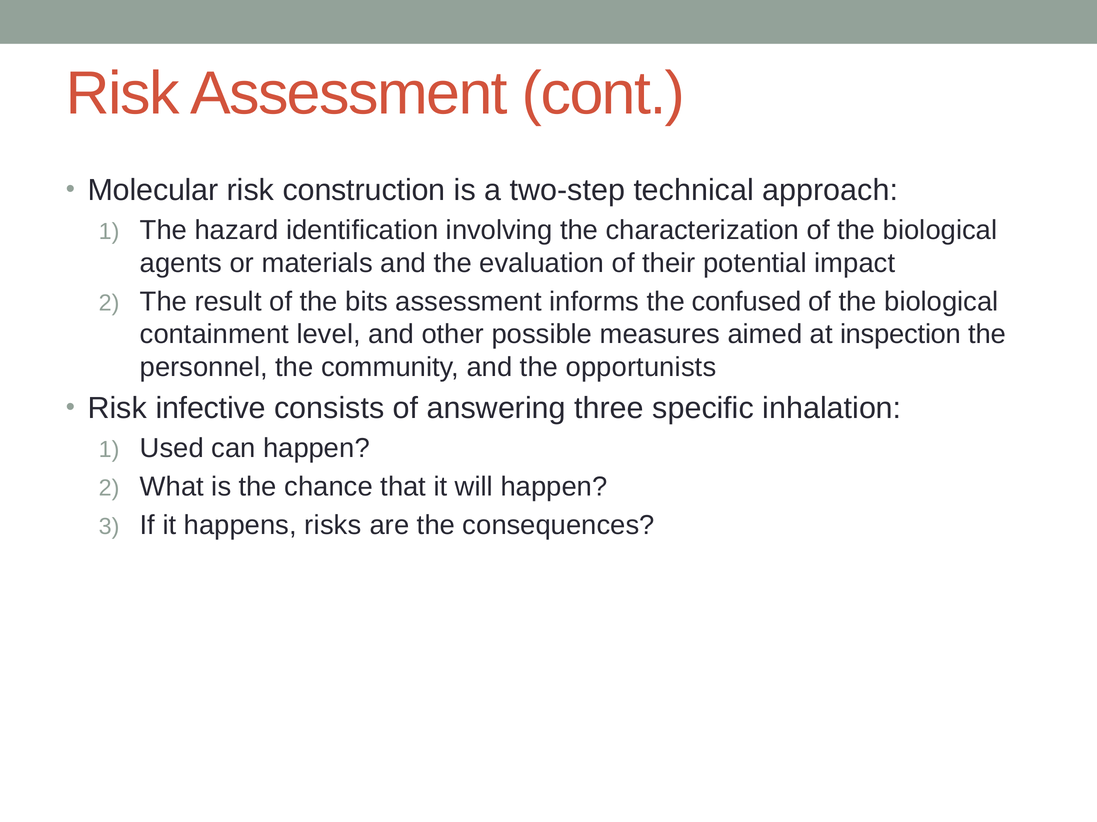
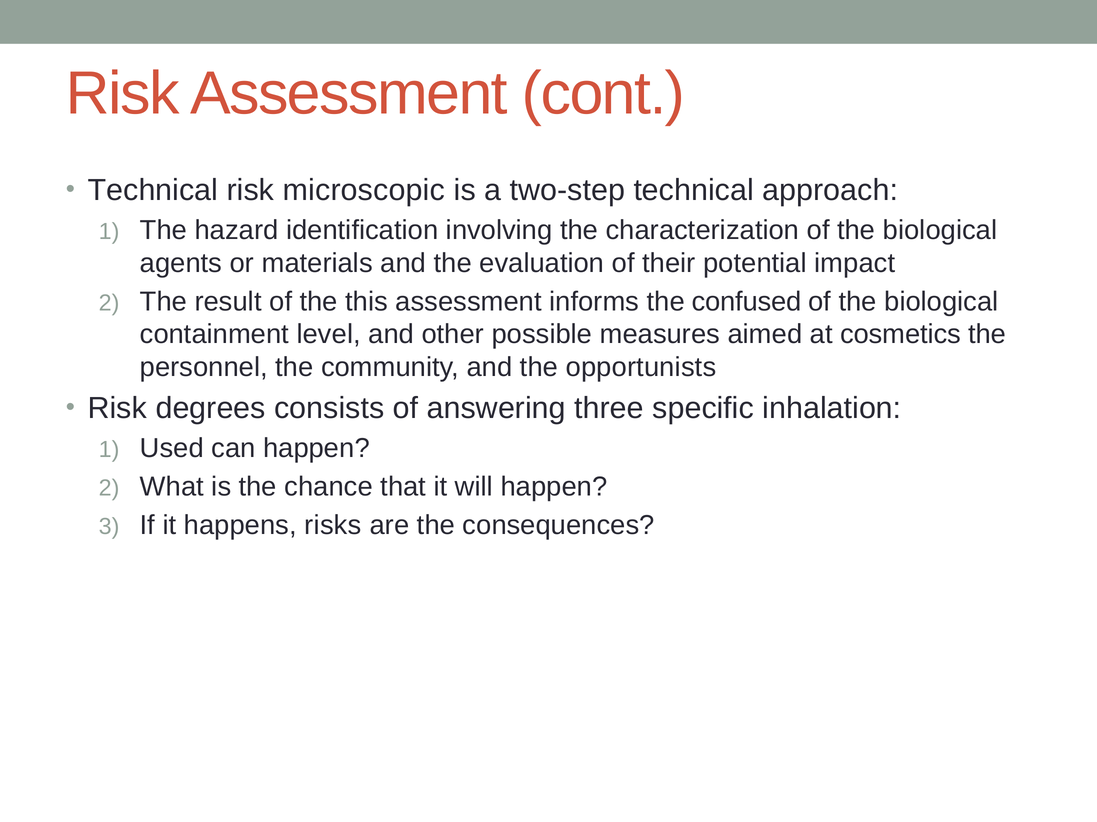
Molecular at (153, 191): Molecular -> Technical
construction: construction -> microscopic
bits: bits -> this
inspection: inspection -> cosmetics
infective: infective -> degrees
